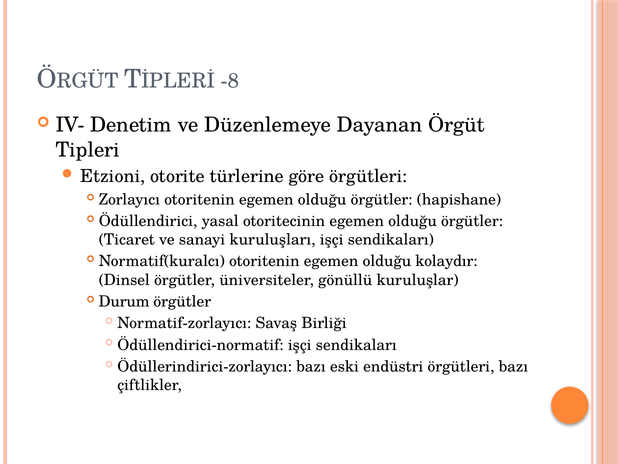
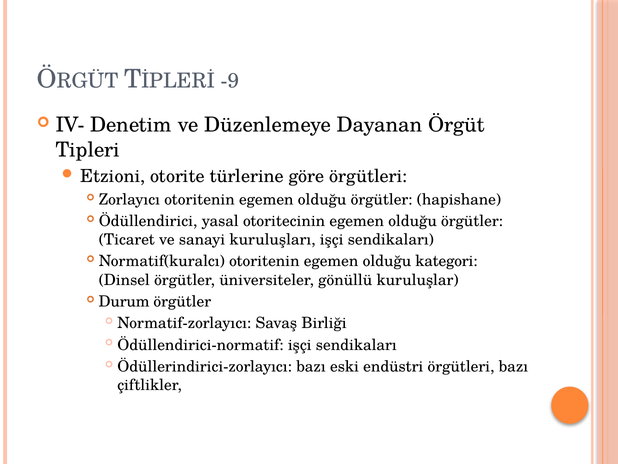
-8: -8 -> -9
kolaydır: kolaydır -> kategori
